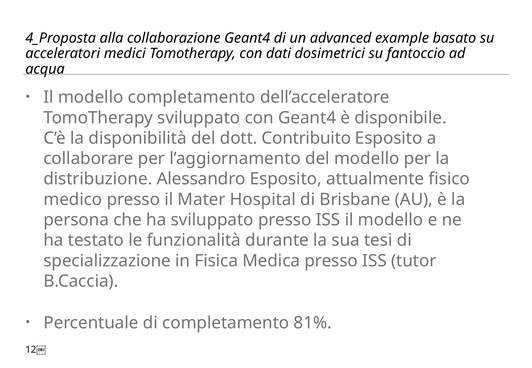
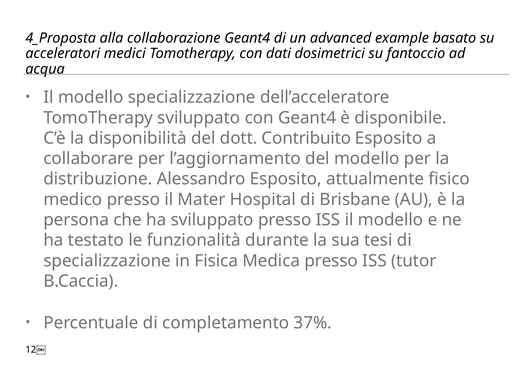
modello completamento: completamento -> specializzazione
81%: 81% -> 37%
